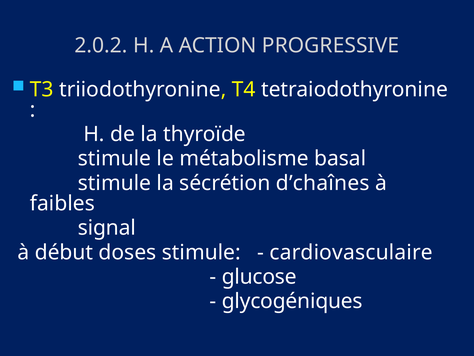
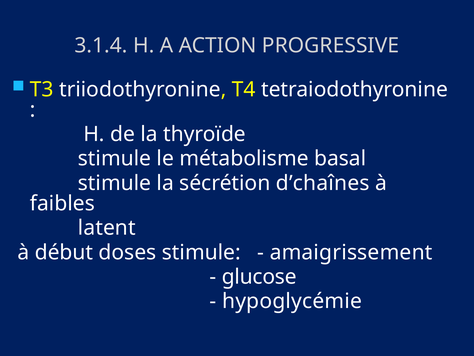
2.0.2: 2.0.2 -> 3.1.4
signal: signal -> latent
cardiovasculaire: cardiovasculaire -> amaigrissement
glycogéniques: glycogéniques -> hypoglycémie
